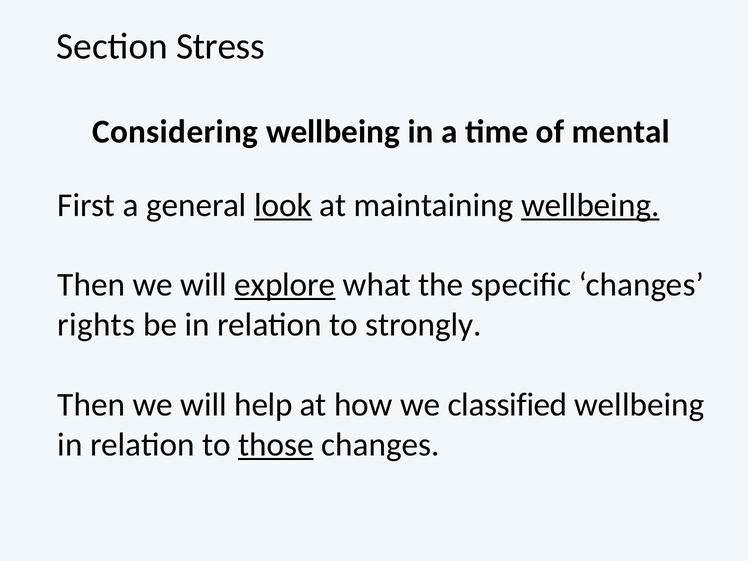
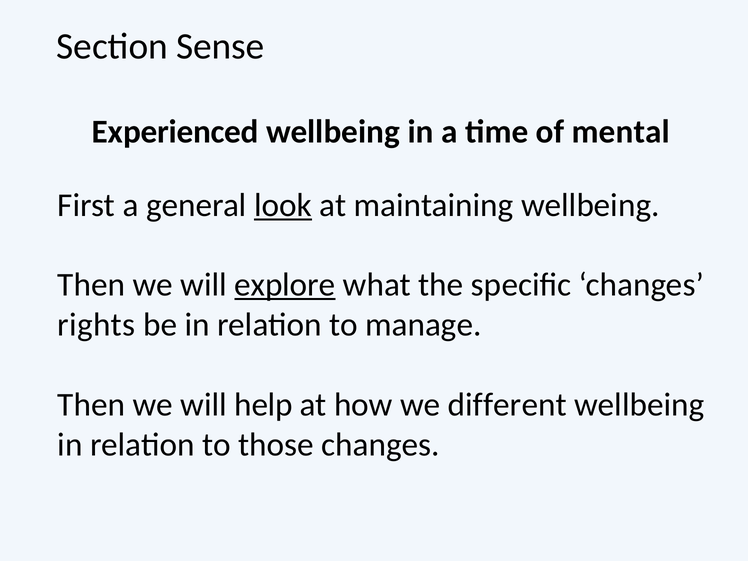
Stress: Stress -> Sense
Considering: Considering -> Experienced
wellbeing at (590, 205) underline: present -> none
strongly: strongly -> manage
classified: classified -> different
those underline: present -> none
